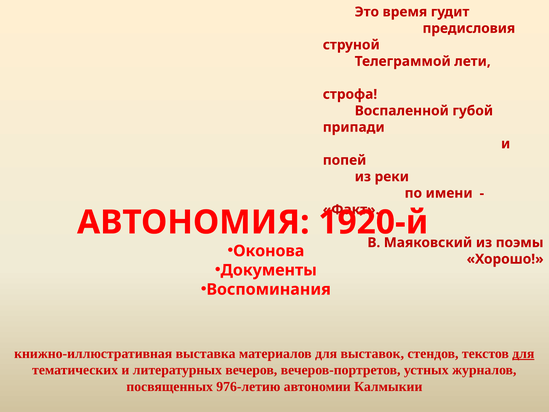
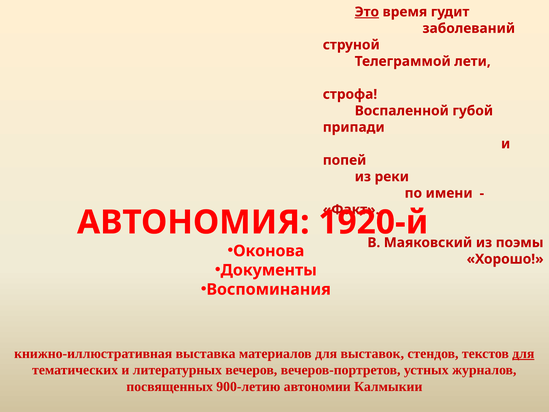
Это underline: none -> present
предисловия: предисловия -> заболеваний
976-летию: 976-летию -> 900-летию
